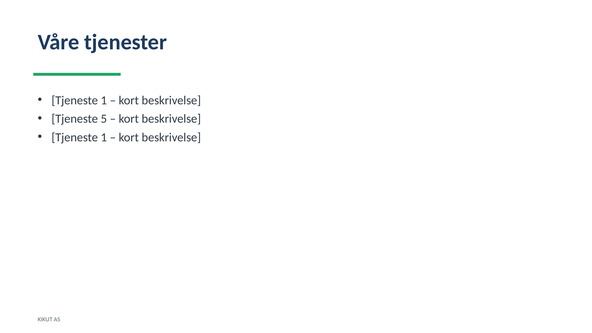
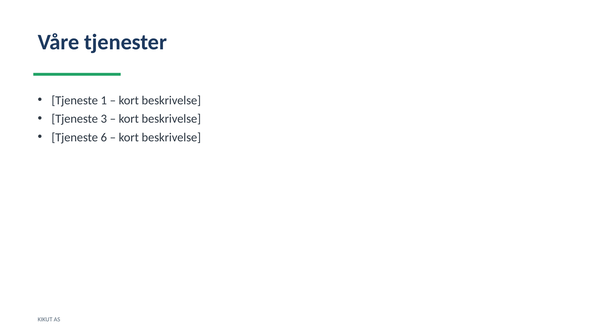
5: 5 -> 3
1 at (104, 137): 1 -> 6
